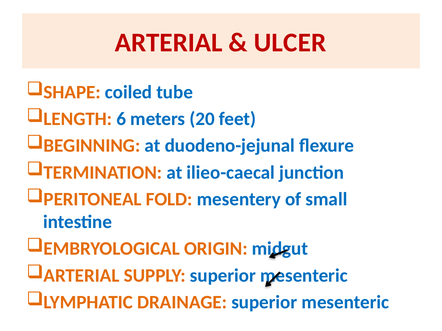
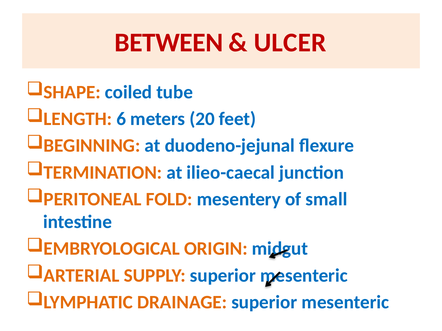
ARTERIAL at (169, 43): ARTERIAL -> BETWEEN
